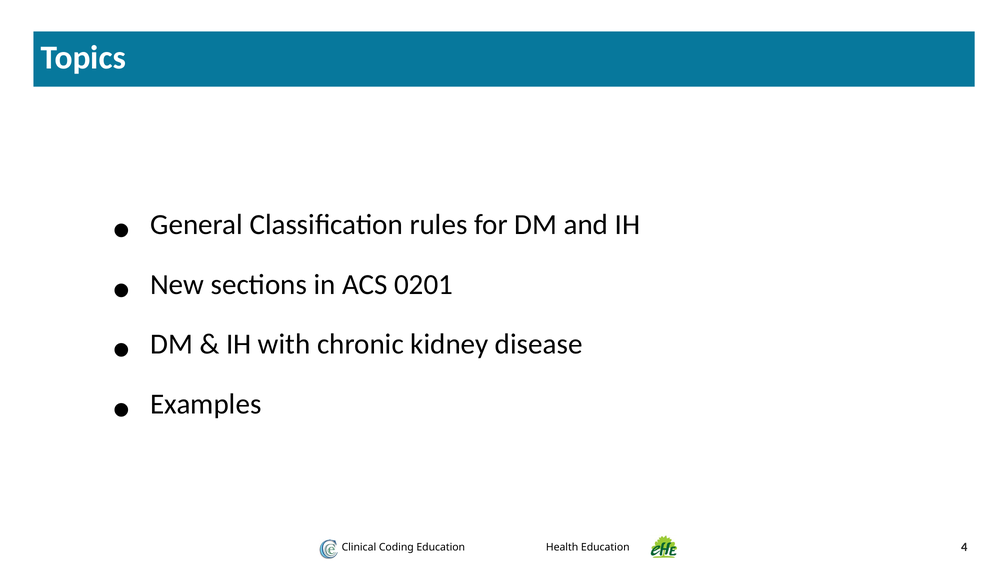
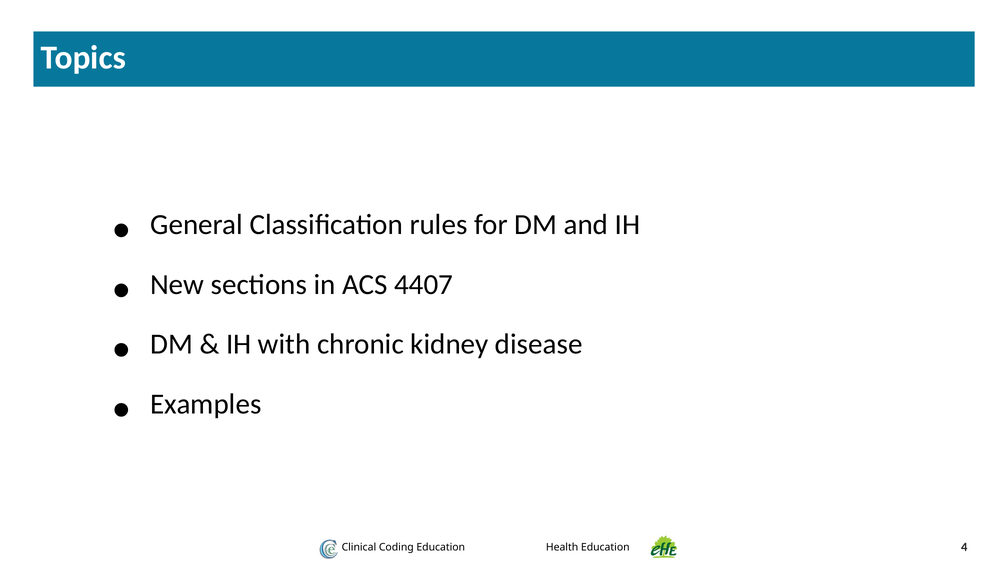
0201: 0201 -> 4407
